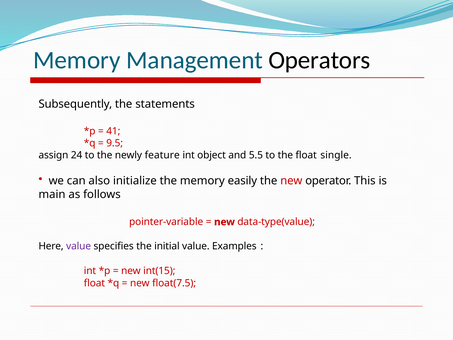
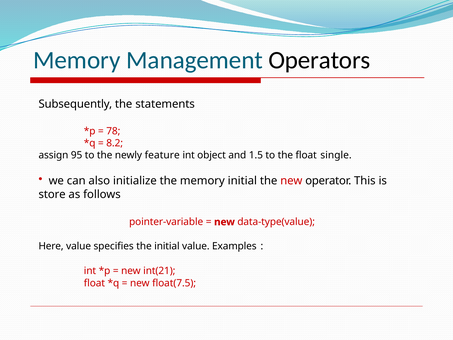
41: 41 -> 78
9.5: 9.5 -> 8.2
24: 24 -> 95
5.5: 5.5 -> 1.5
memory easily: easily -> initial
main: main -> store
value at (79, 246) colour: purple -> black
int(15: int(15 -> int(21
